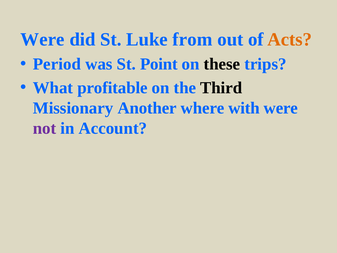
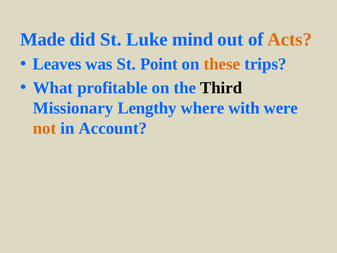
Were at (42, 39): Were -> Made
from: from -> mind
Period: Period -> Leaves
these colour: black -> orange
Another: Another -> Lengthy
not colour: purple -> orange
